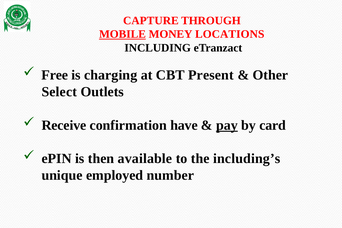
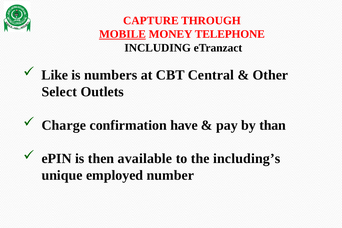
LOCATIONS: LOCATIONS -> TELEPHONE
Free: Free -> Like
charging: charging -> numbers
Present: Present -> Central
Receive: Receive -> Charge
pay underline: present -> none
card: card -> than
